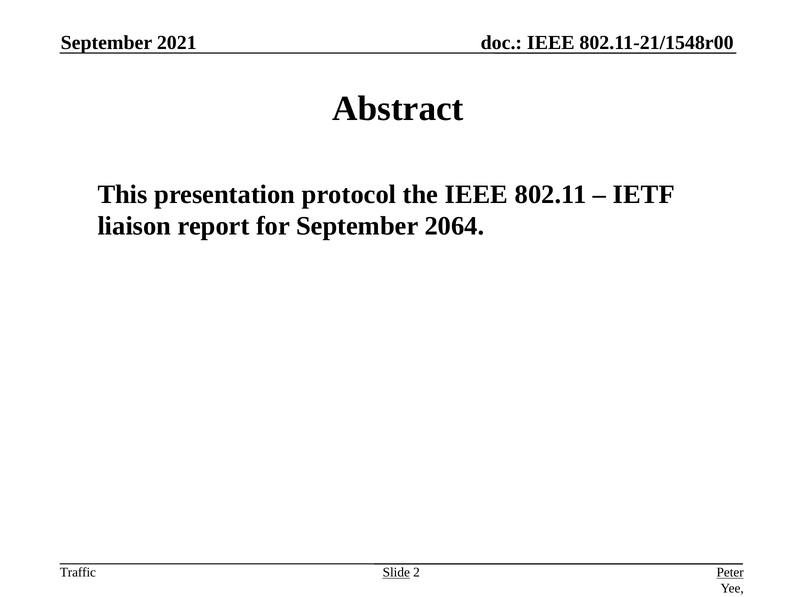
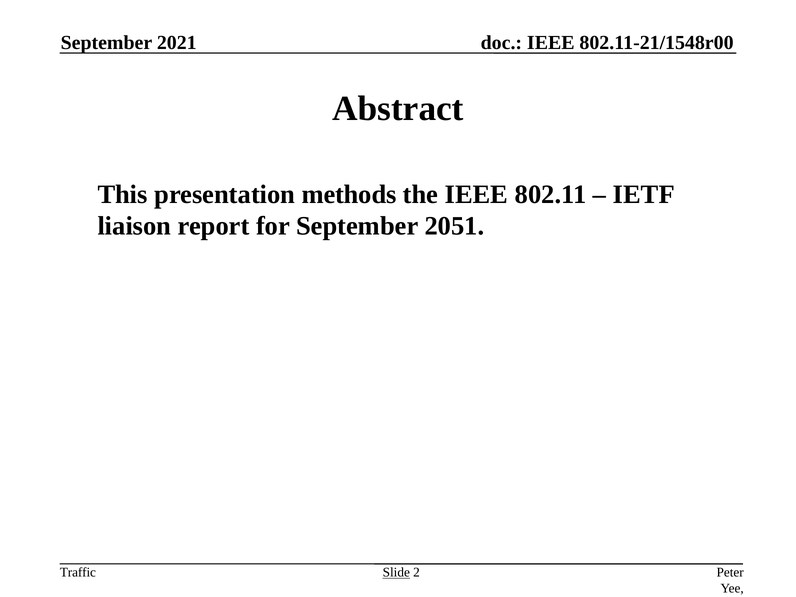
protocol: protocol -> methods
2064: 2064 -> 2051
Peter underline: present -> none
